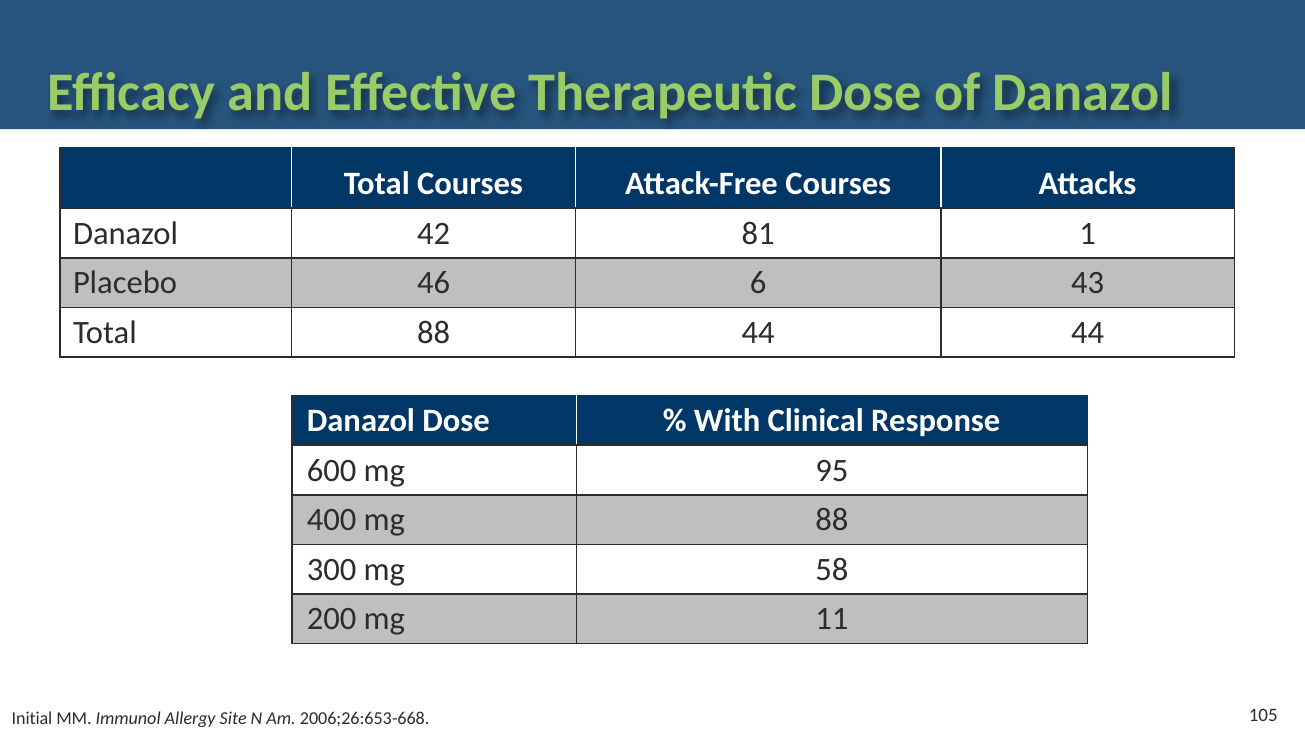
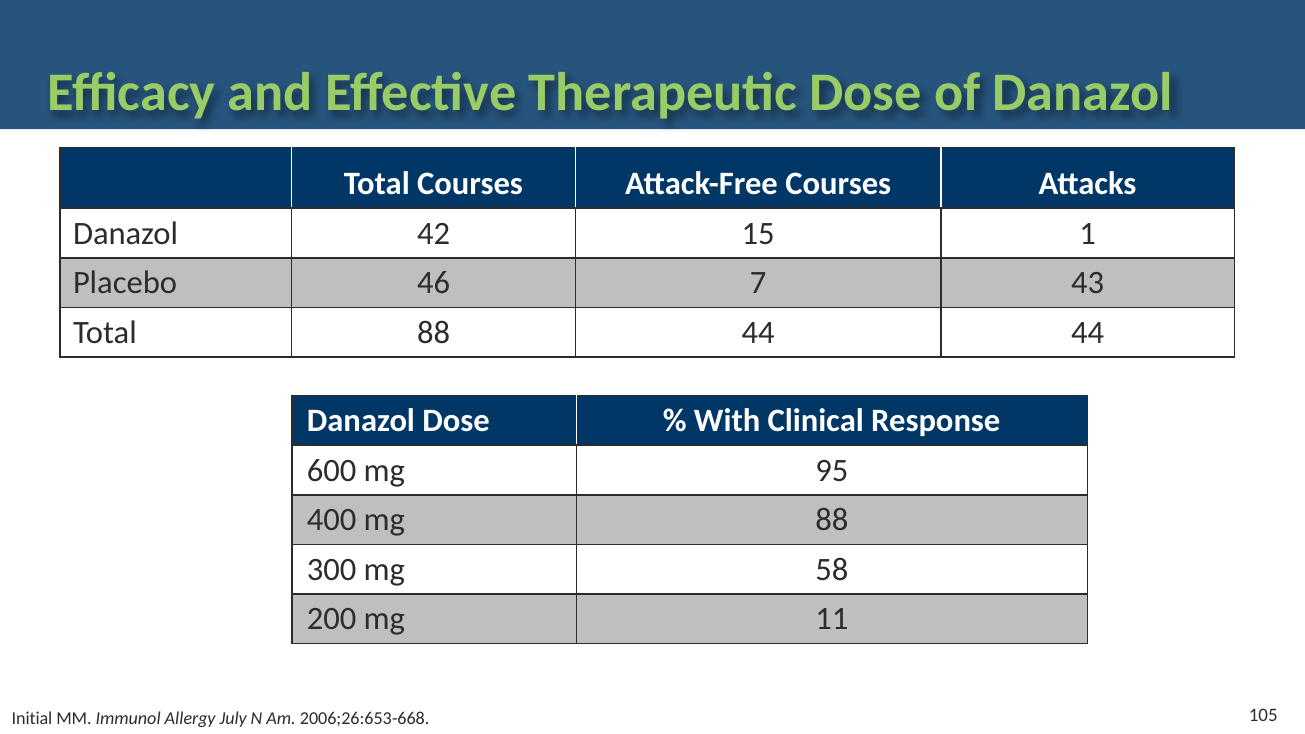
81: 81 -> 15
6: 6 -> 7
Site: Site -> July
